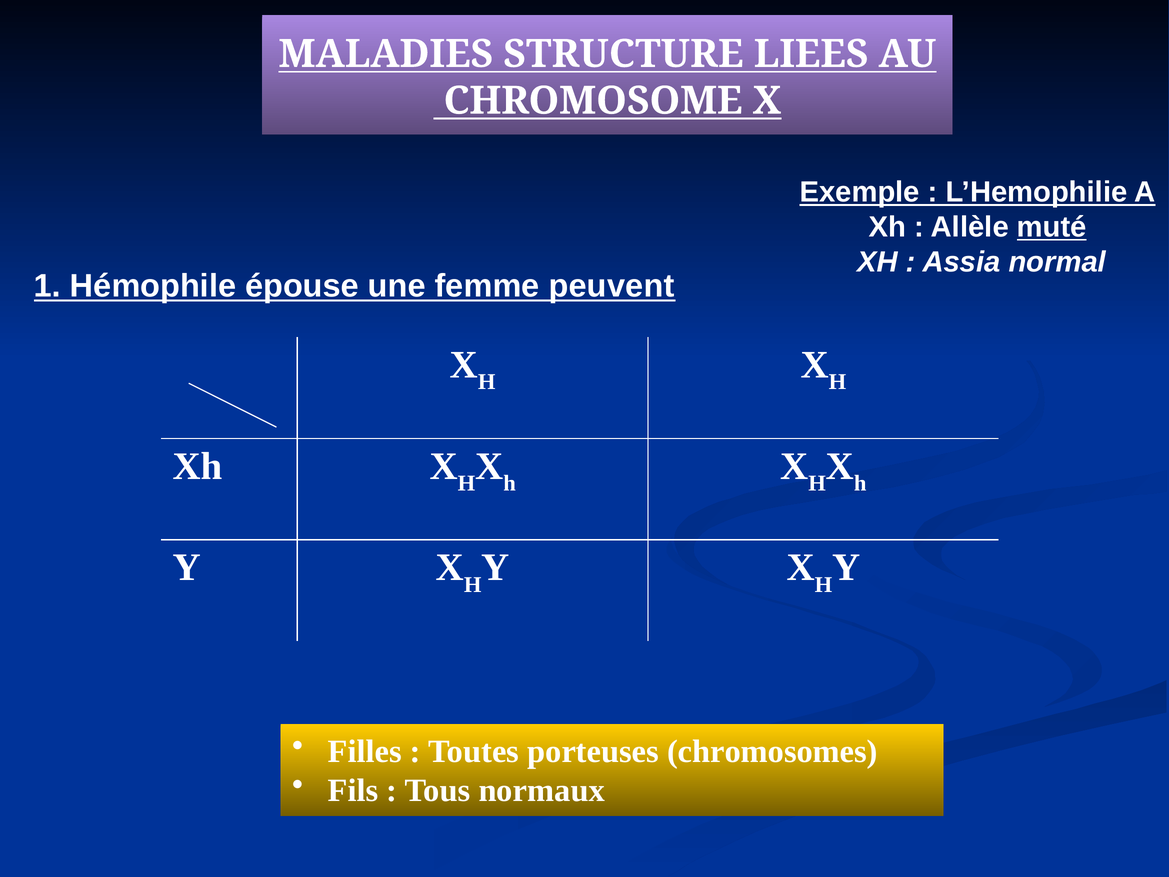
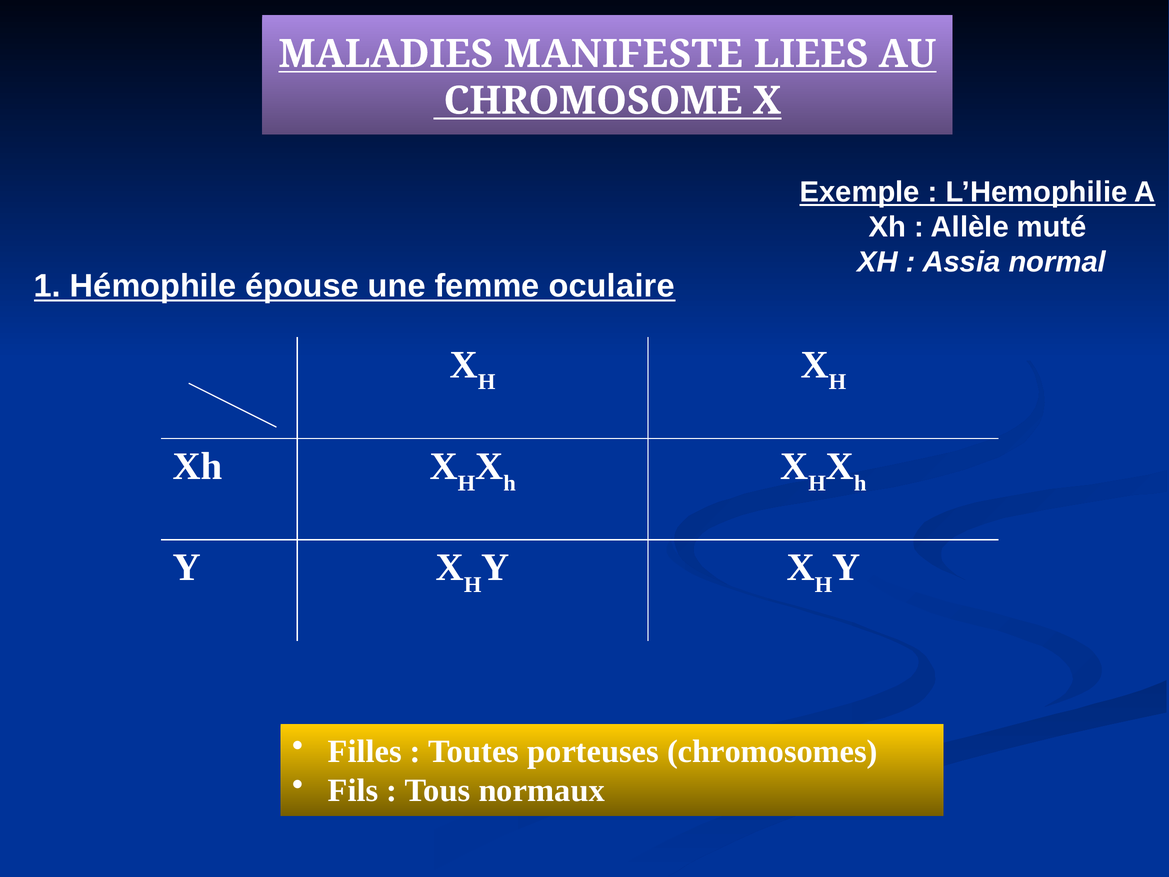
STRUCTURE: STRUCTURE -> MANIFESTE
muté underline: present -> none
peuvent: peuvent -> oculaire
